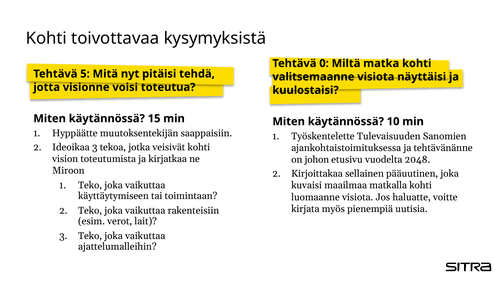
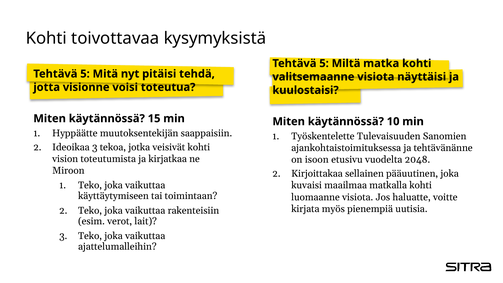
0 at (324, 63): 0 -> 5
johon: johon -> isoon
